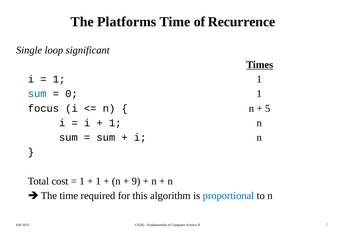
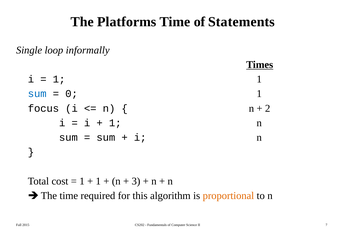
Recurrence: Recurrence -> Statements
significant: significant -> informally
5: 5 -> 2
9: 9 -> 3
proportional colour: blue -> orange
